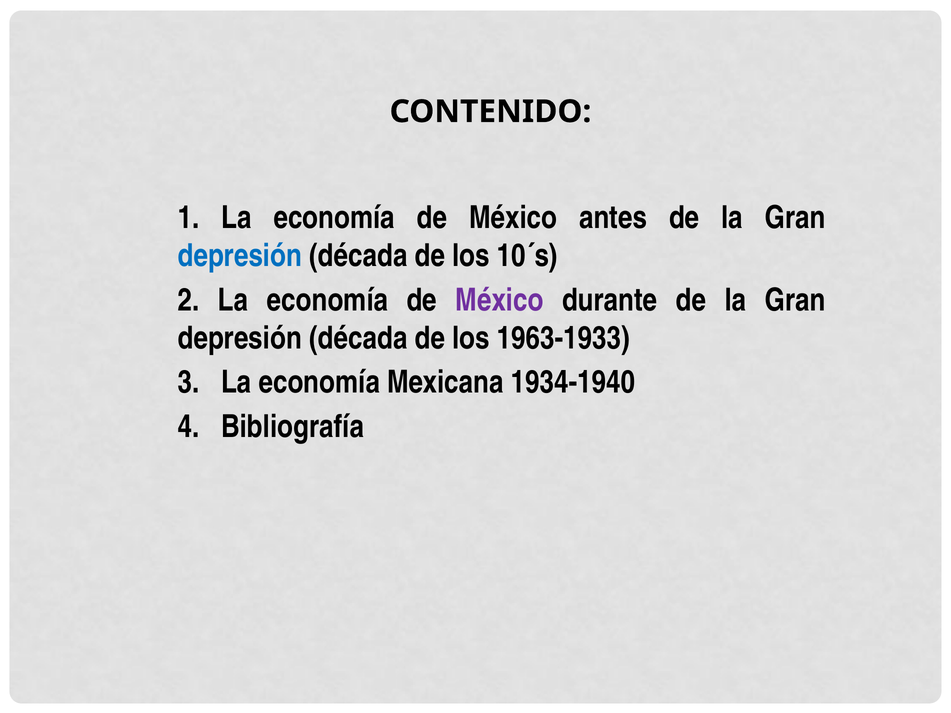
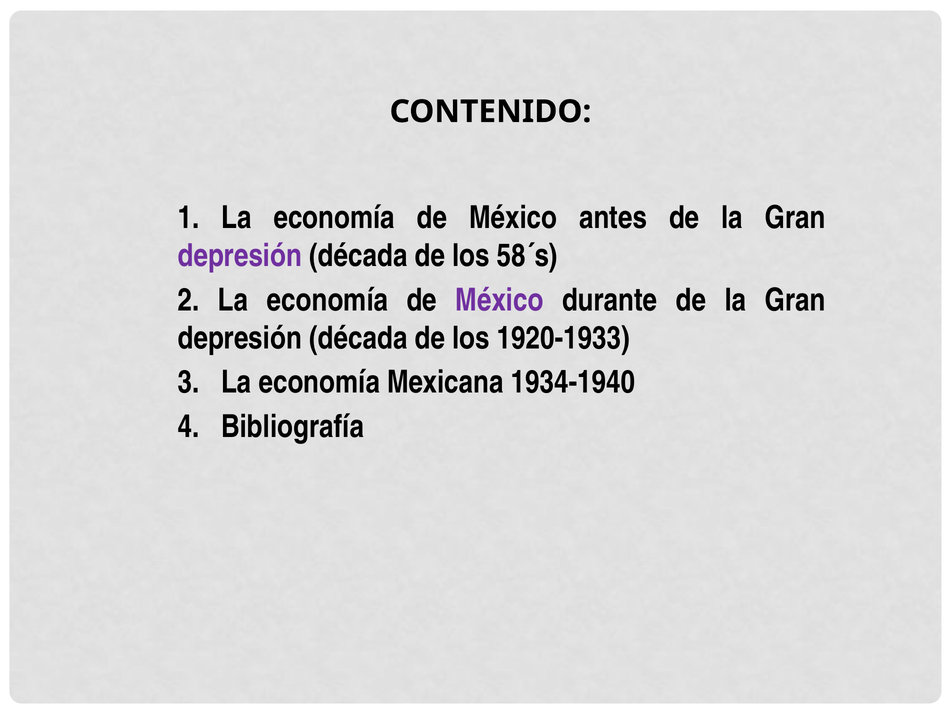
depresión at (240, 256) colour: blue -> purple
10´s: 10´s -> 58´s
1963-1933: 1963-1933 -> 1920-1933
